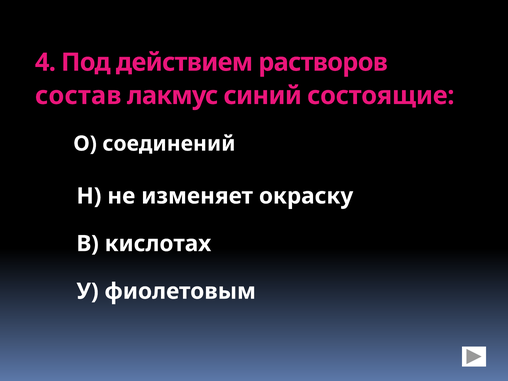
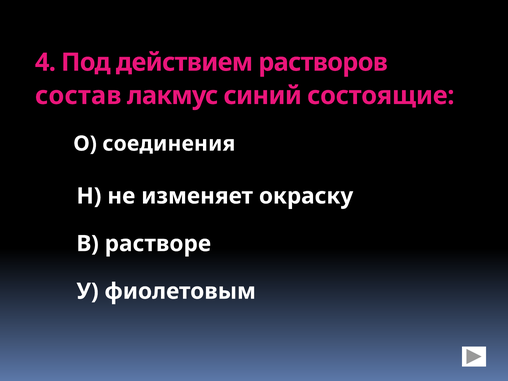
соединений: соединений -> соединения
кислотах: кислотах -> растворе
